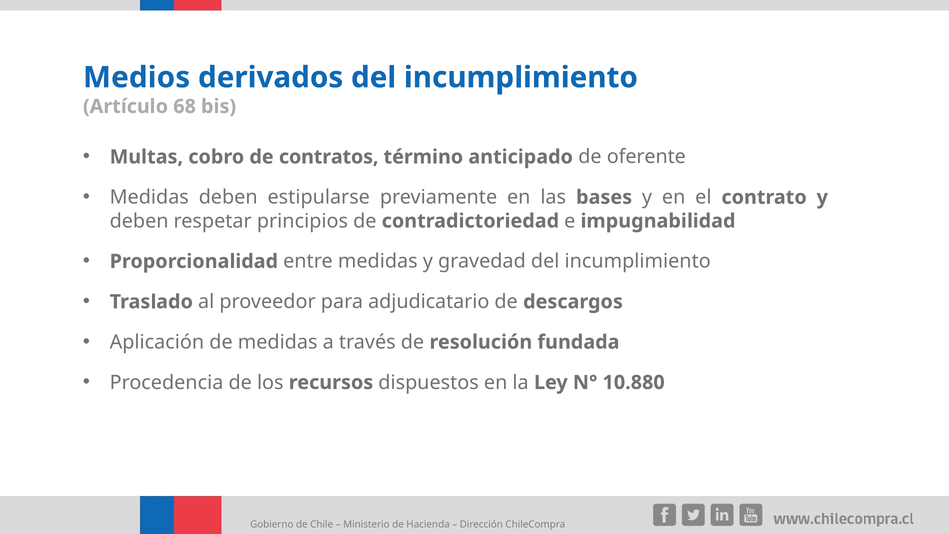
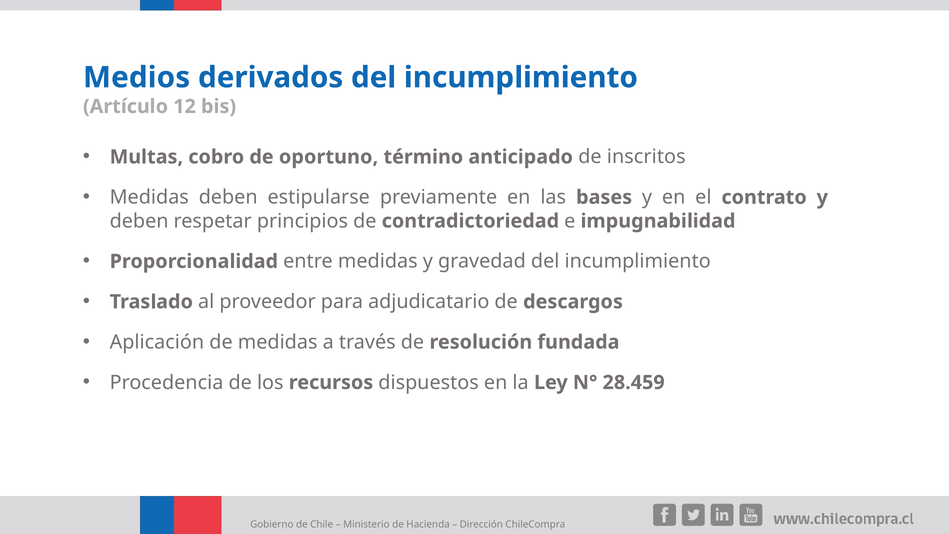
68: 68 -> 12
contratos: contratos -> oportuno
oferente: oferente -> inscritos
10.880: 10.880 -> 28.459
